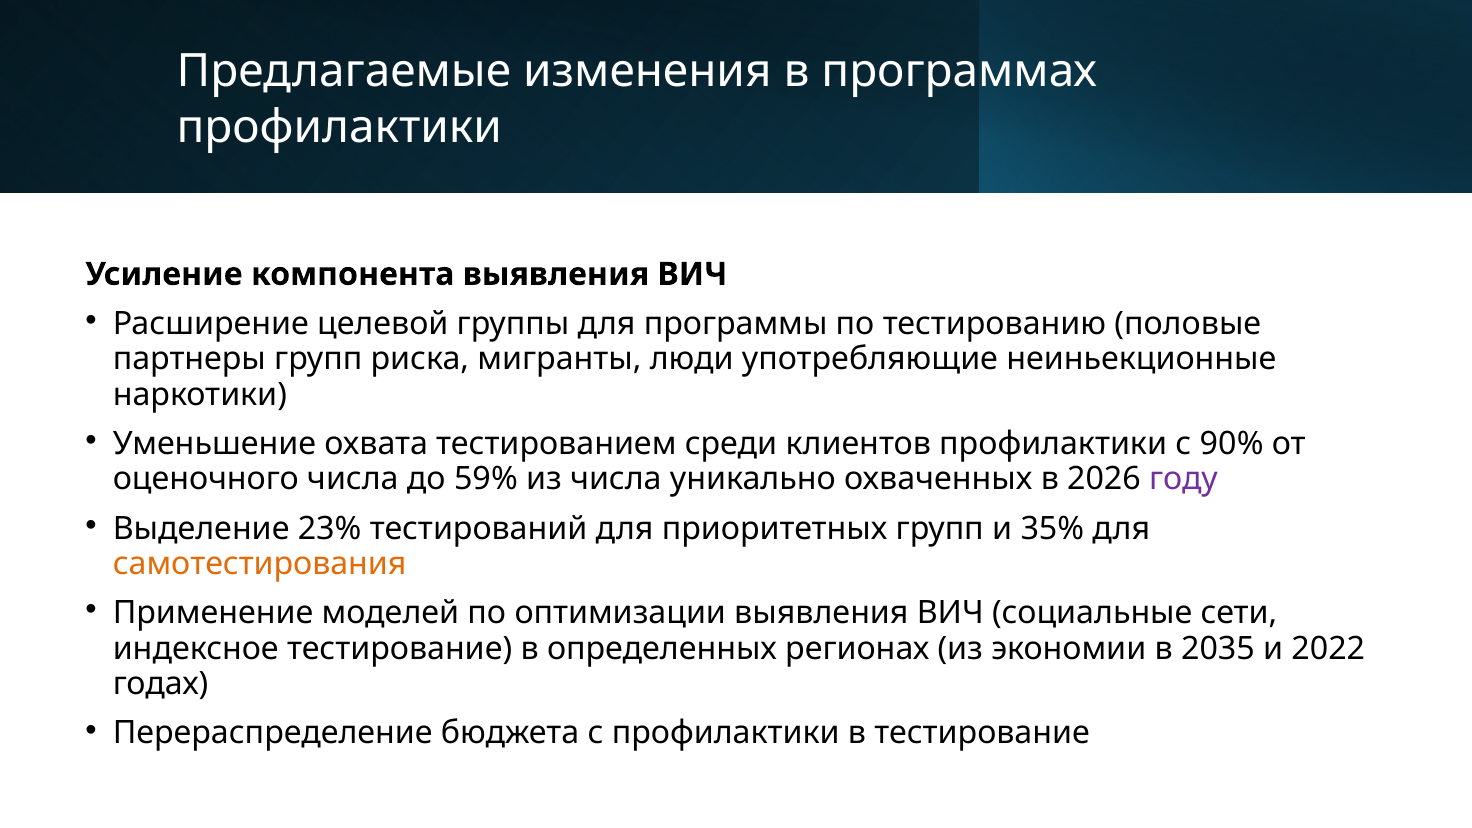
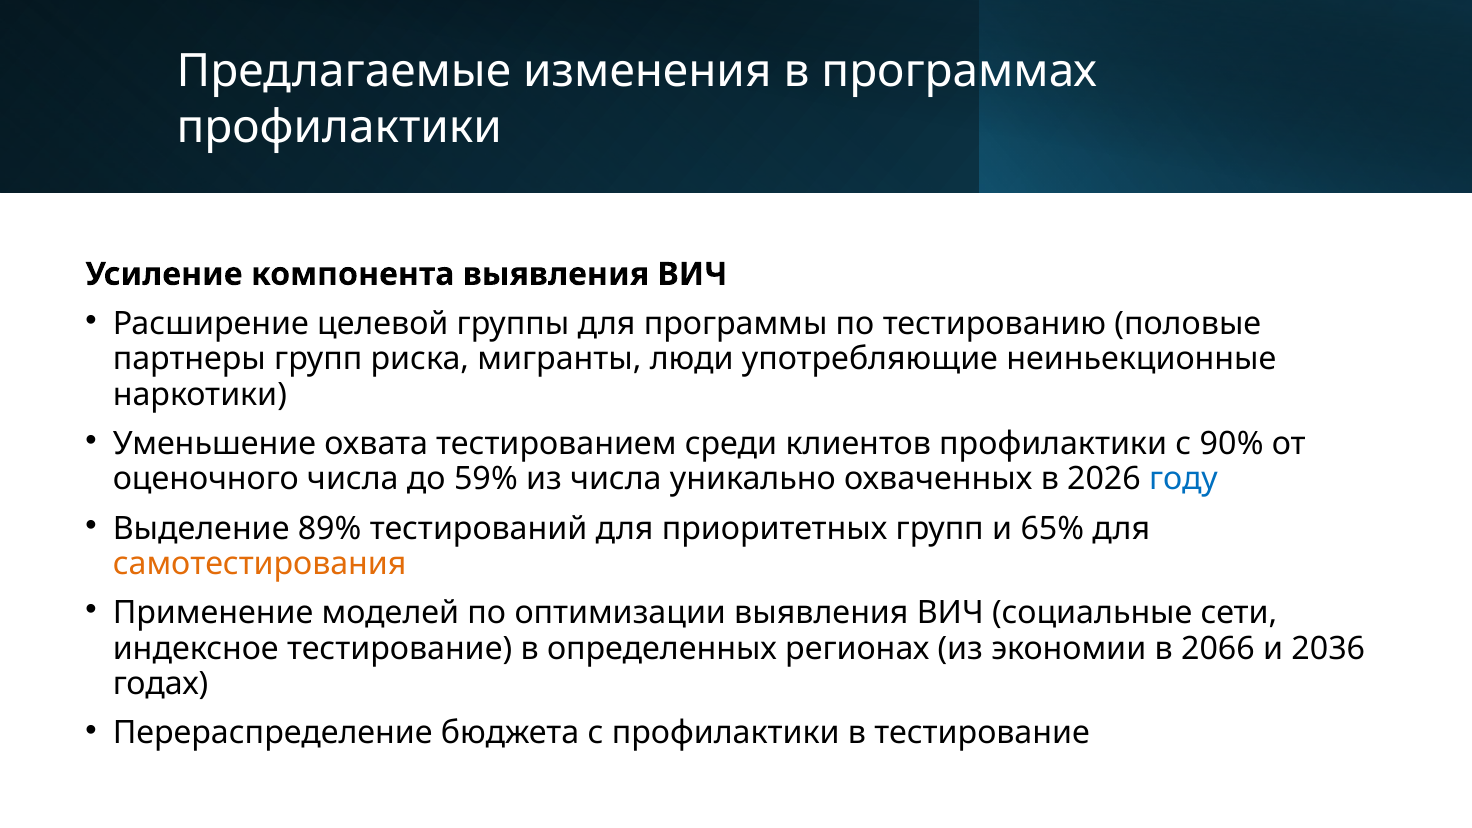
году colour: purple -> blue
23%: 23% -> 89%
35%: 35% -> 65%
2035: 2035 -> 2066
2022: 2022 -> 2036
